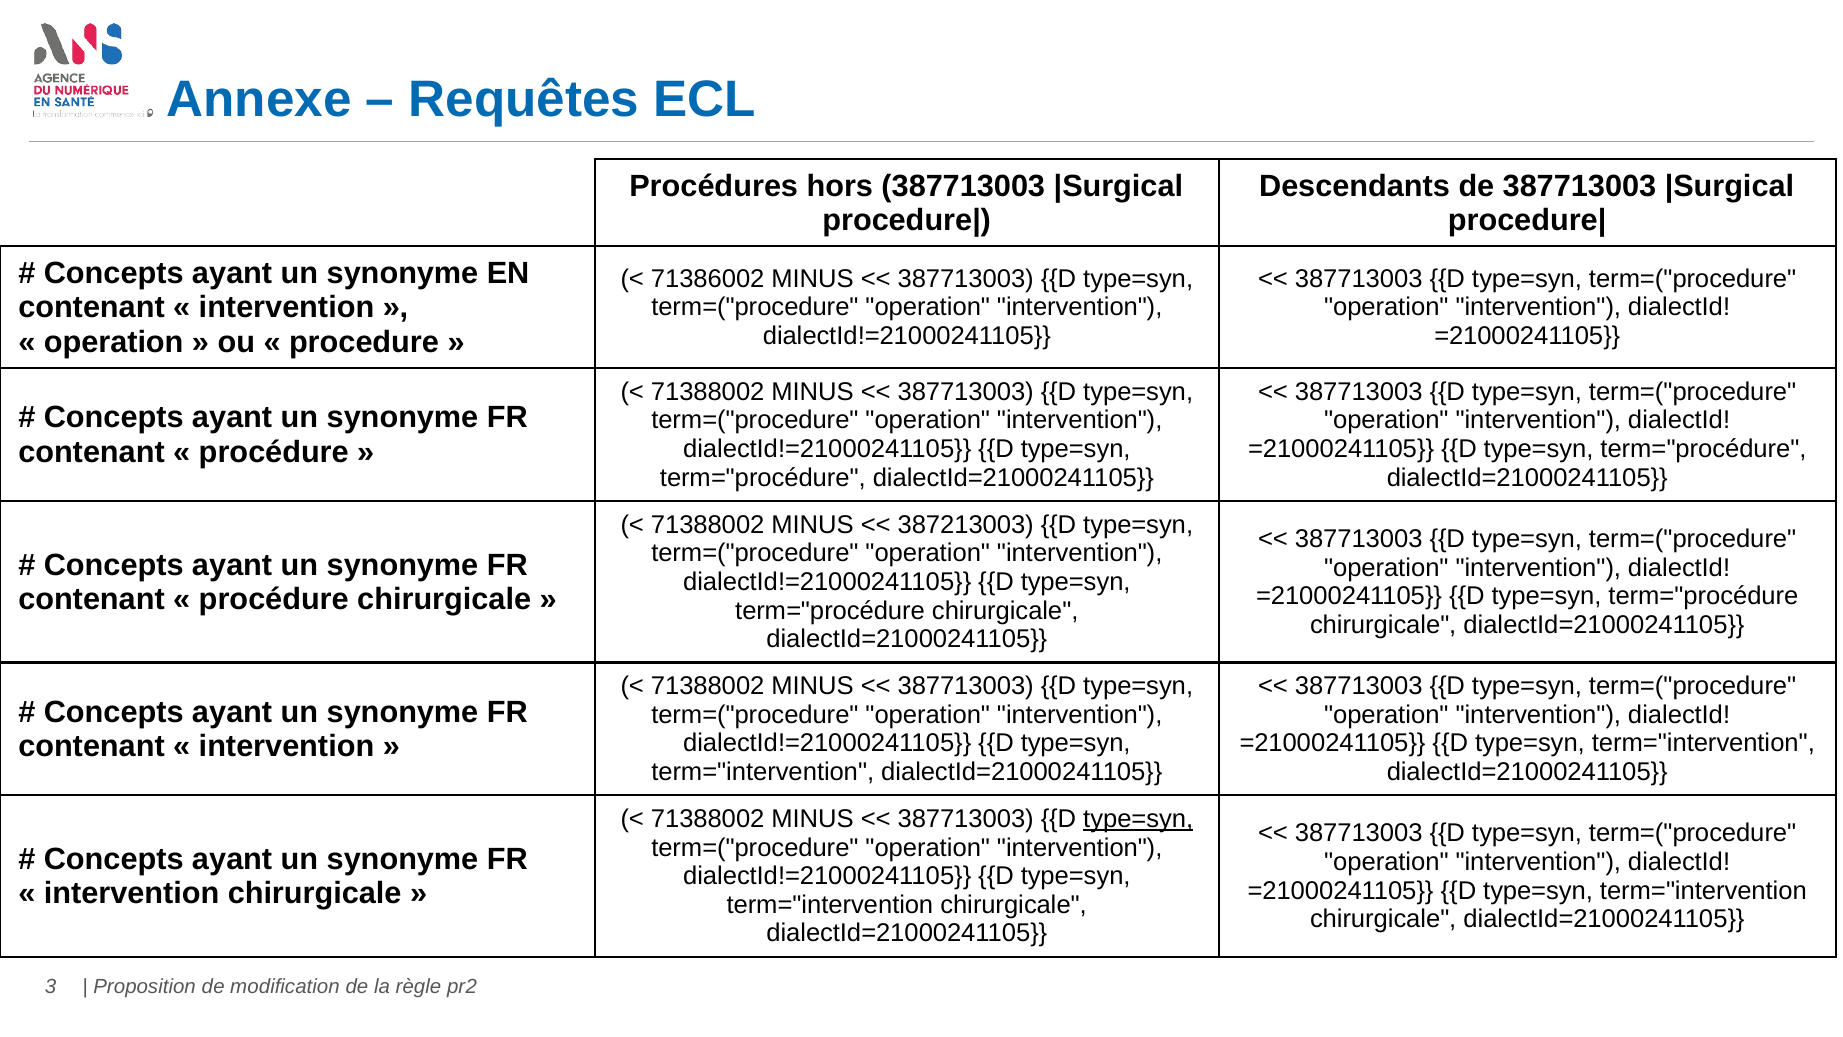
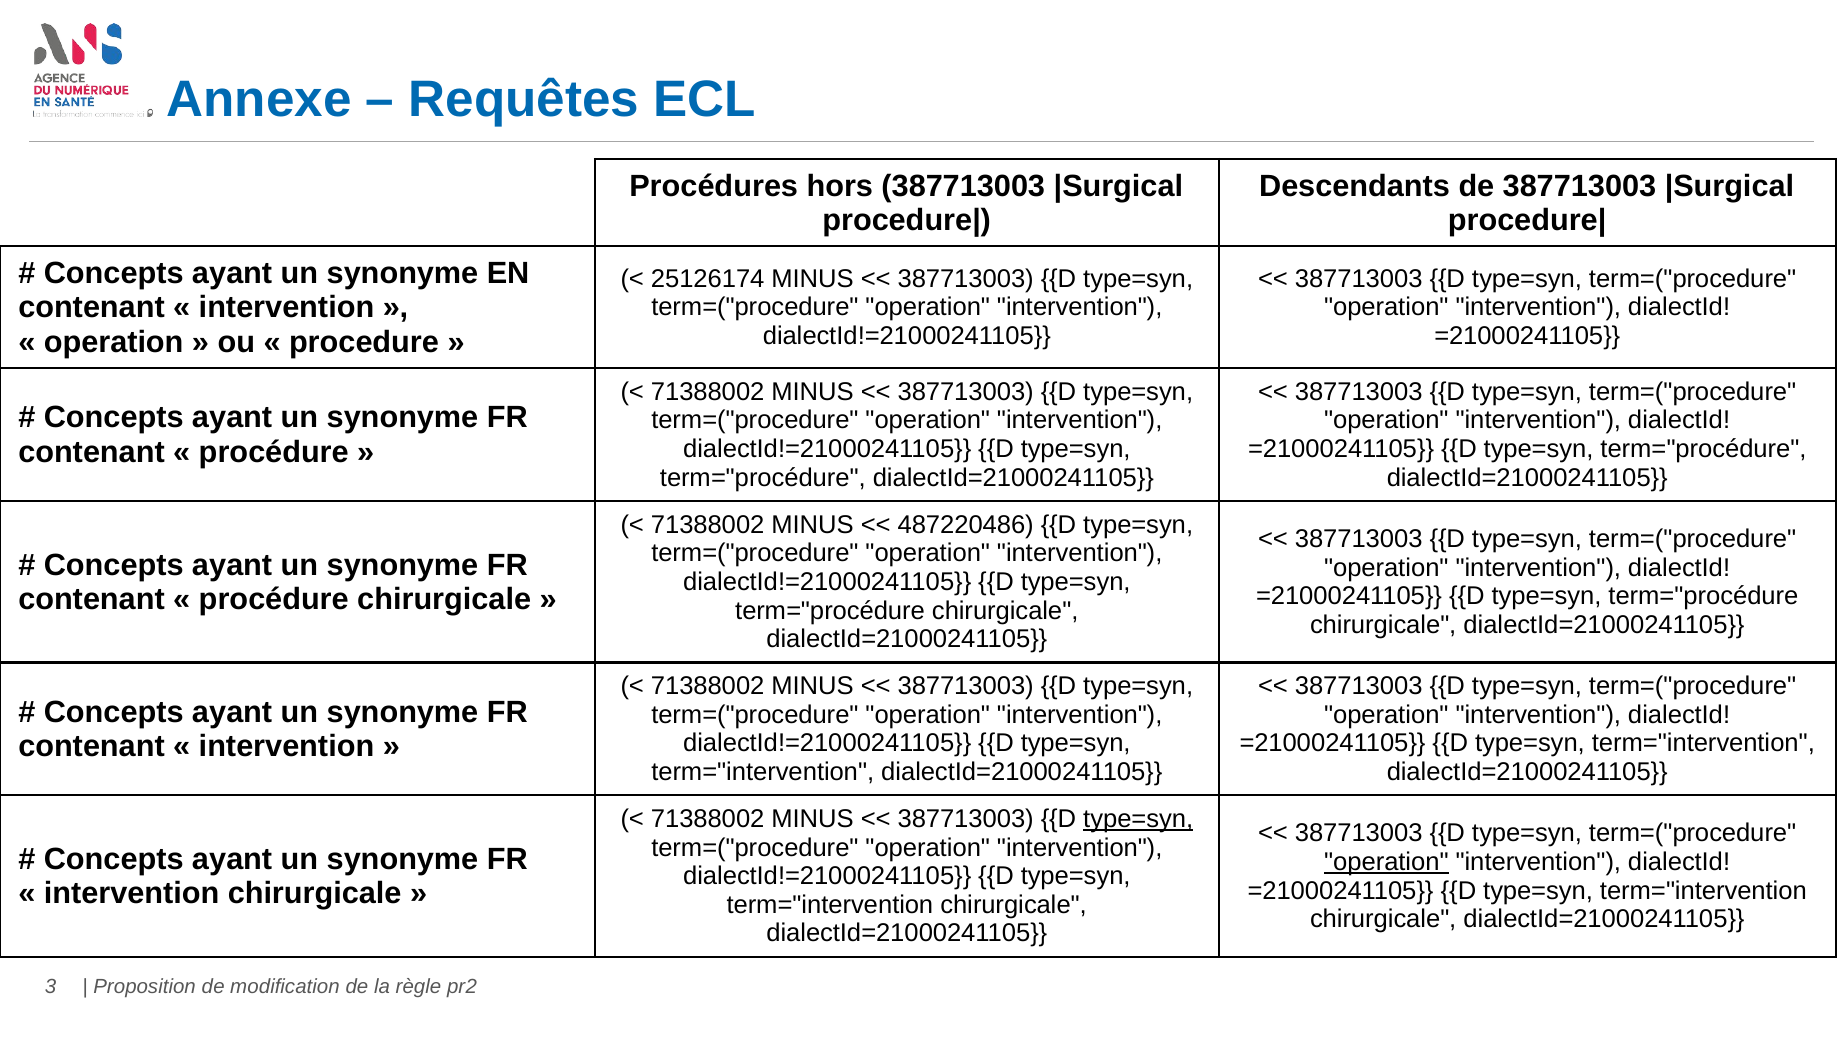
71386002: 71386002 -> 25126174
387213003: 387213003 -> 487220486
operation at (1386, 862) underline: none -> present
